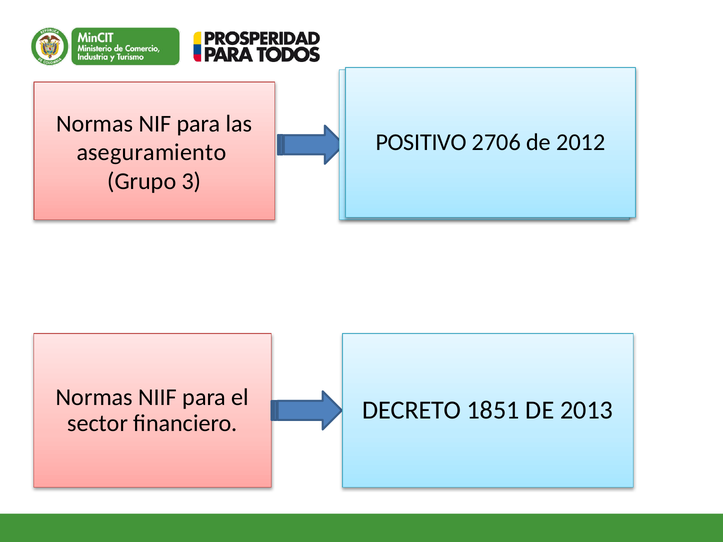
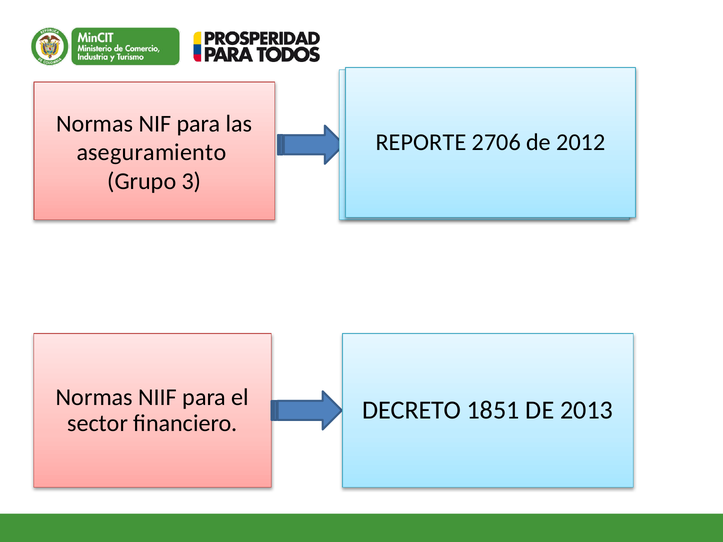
POSITIVO: POSITIVO -> REPORTE
